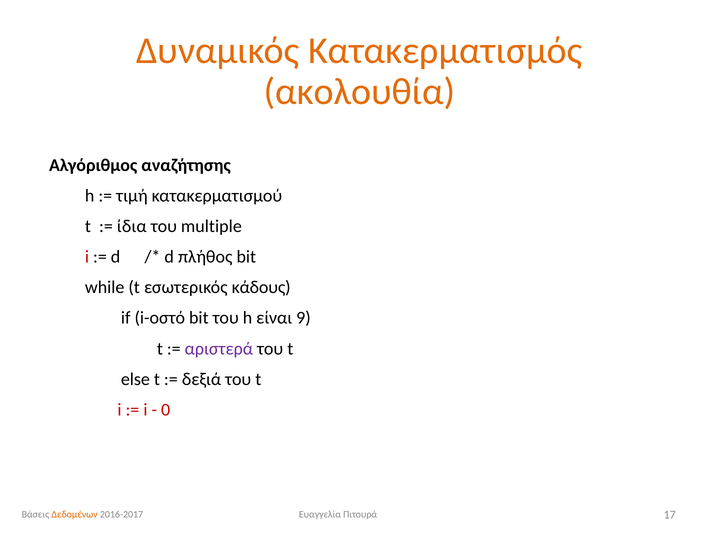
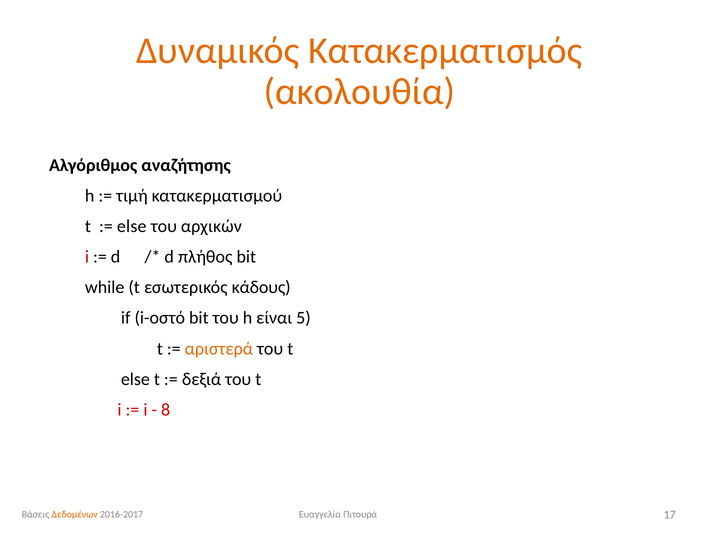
ίδια at (132, 226): ίδια -> else
multiple: multiple -> αρχικών
9: 9 -> 5
αριστερά colour: purple -> orange
0: 0 -> 8
